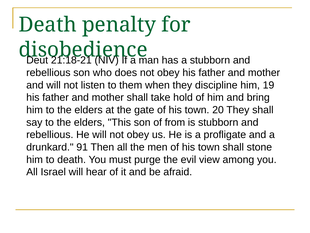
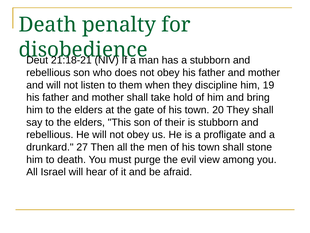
from: from -> their
91: 91 -> 27
